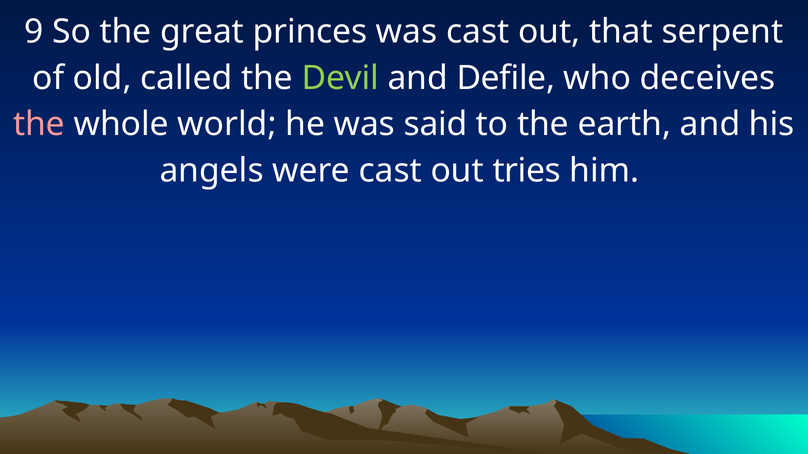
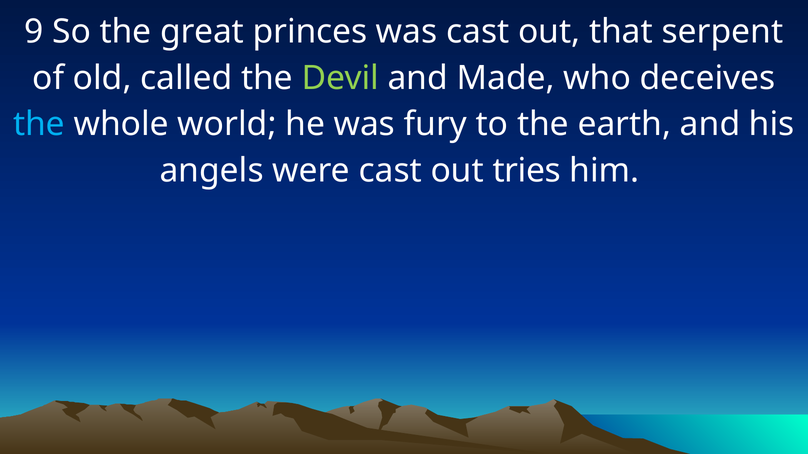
Defile: Defile -> Made
the at (39, 124) colour: pink -> light blue
said: said -> fury
